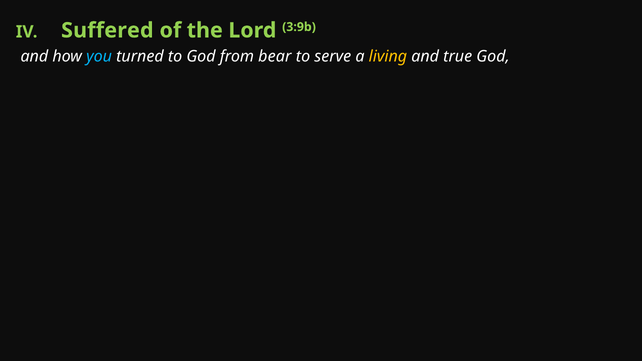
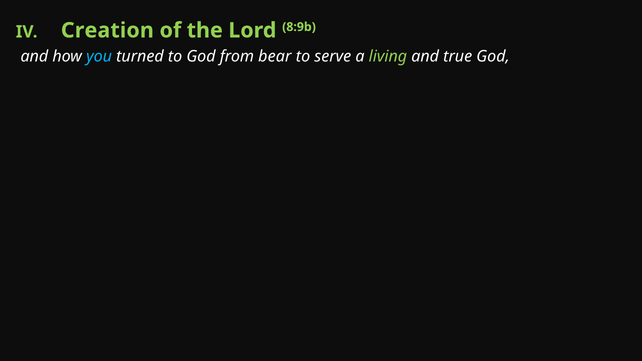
Suffered: Suffered -> Creation
3:9b: 3:9b -> 8:9b
living colour: yellow -> light green
